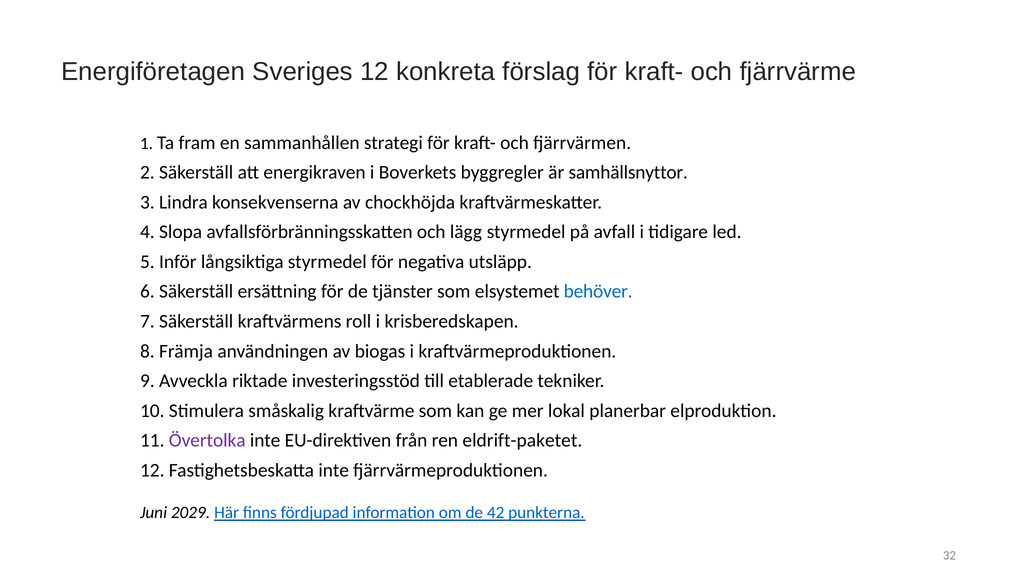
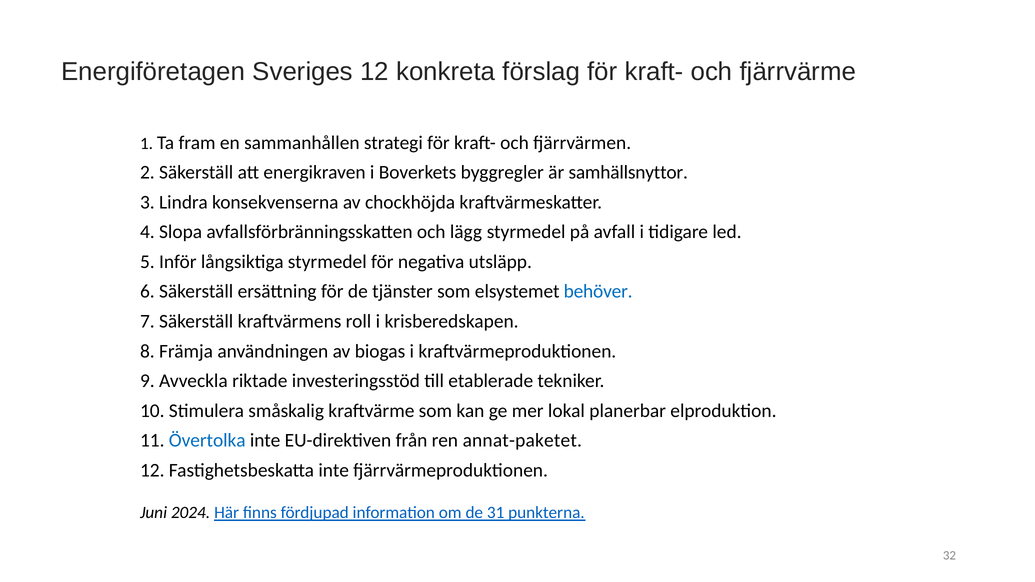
Övertolka colour: purple -> blue
eldrift-paketet: eldrift-paketet -> annat-paketet
2029: 2029 -> 2024
42: 42 -> 31
